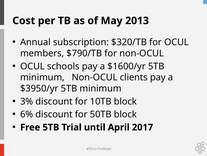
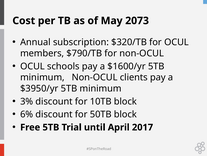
2013: 2013 -> 2073
